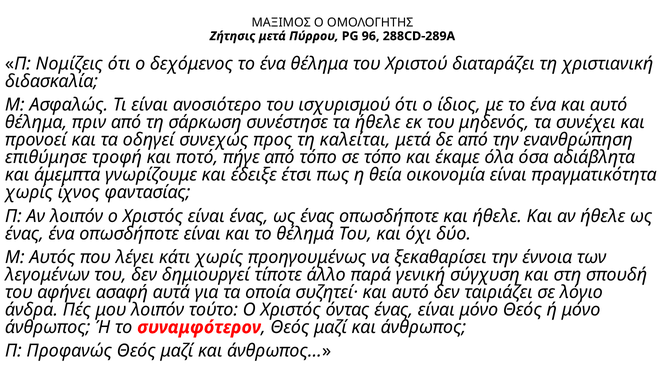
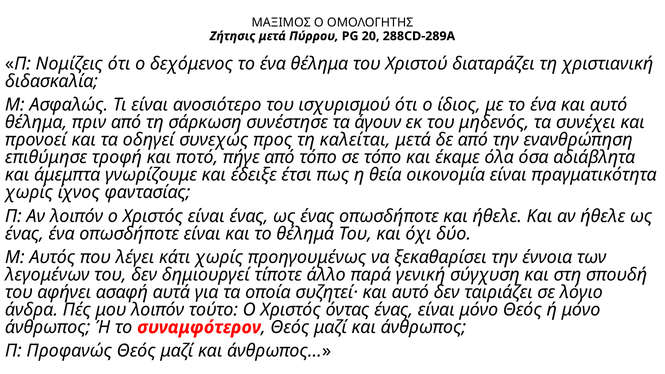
96: 96 -> 20
τα ήθελε: ήθελε -> άγουν
